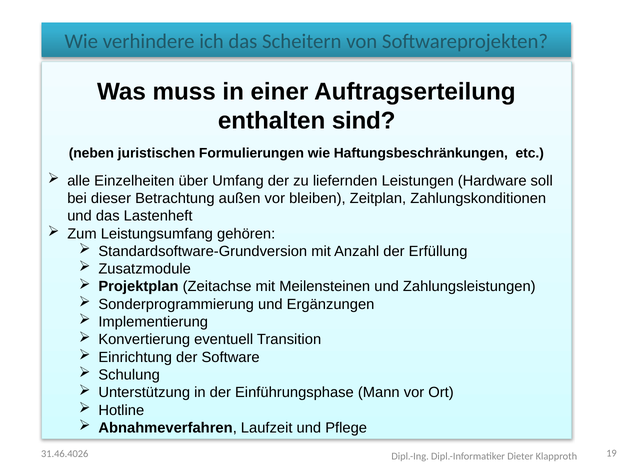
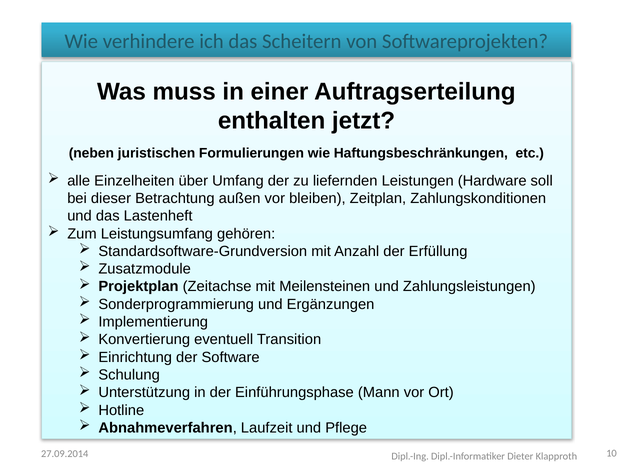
sind: sind -> jetzt
31.46.4026: 31.46.4026 -> 27.09.2014
19: 19 -> 10
